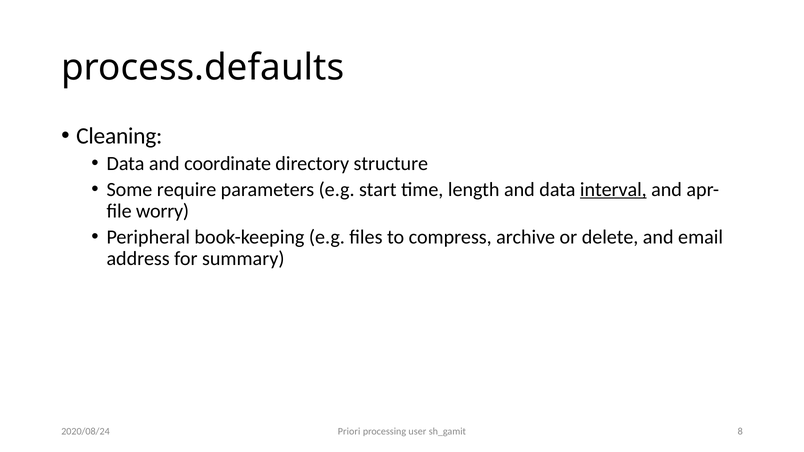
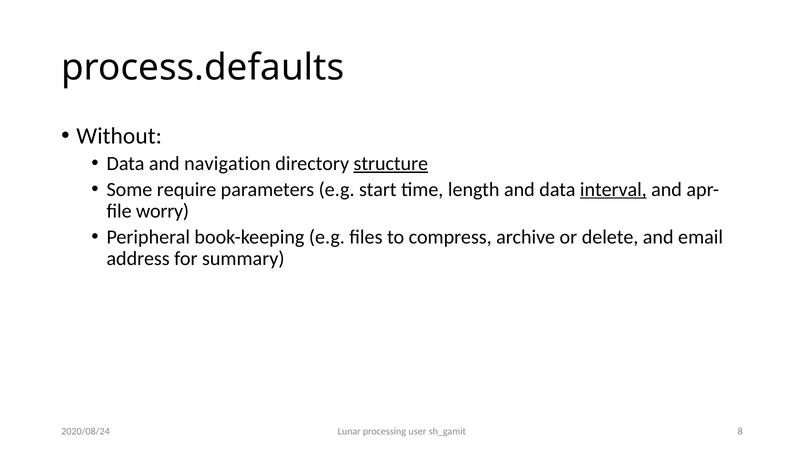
Cleaning: Cleaning -> Without
coordinate: coordinate -> navigation
structure underline: none -> present
Priori: Priori -> Lunar
